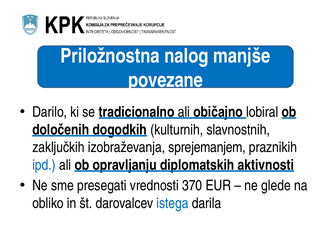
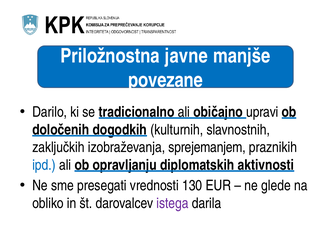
nalog: nalog -> javne
lobiral: lobiral -> upravi
370: 370 -> 130
istega colour: blue -> purple
